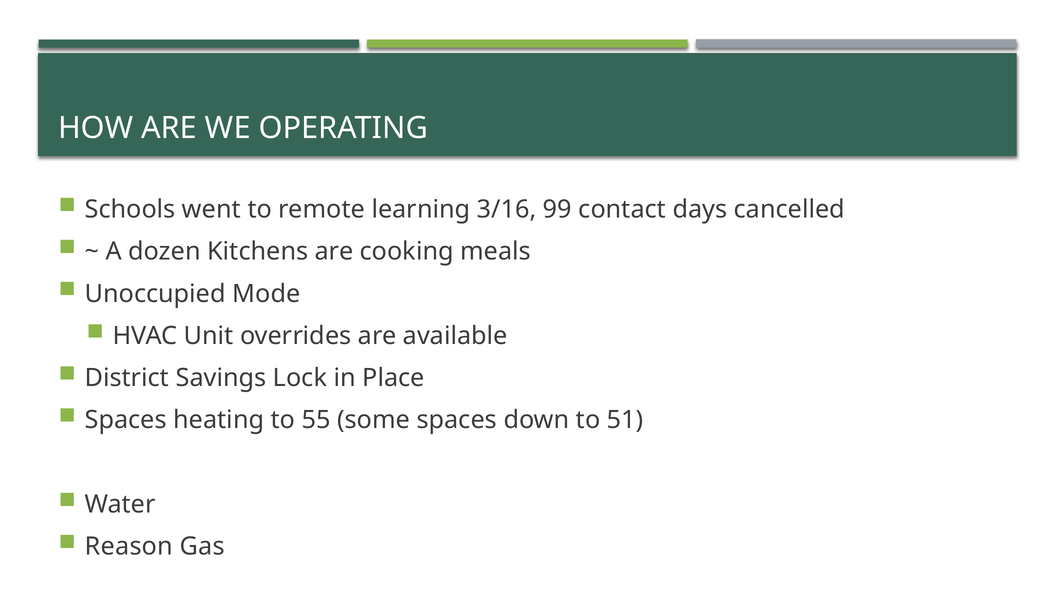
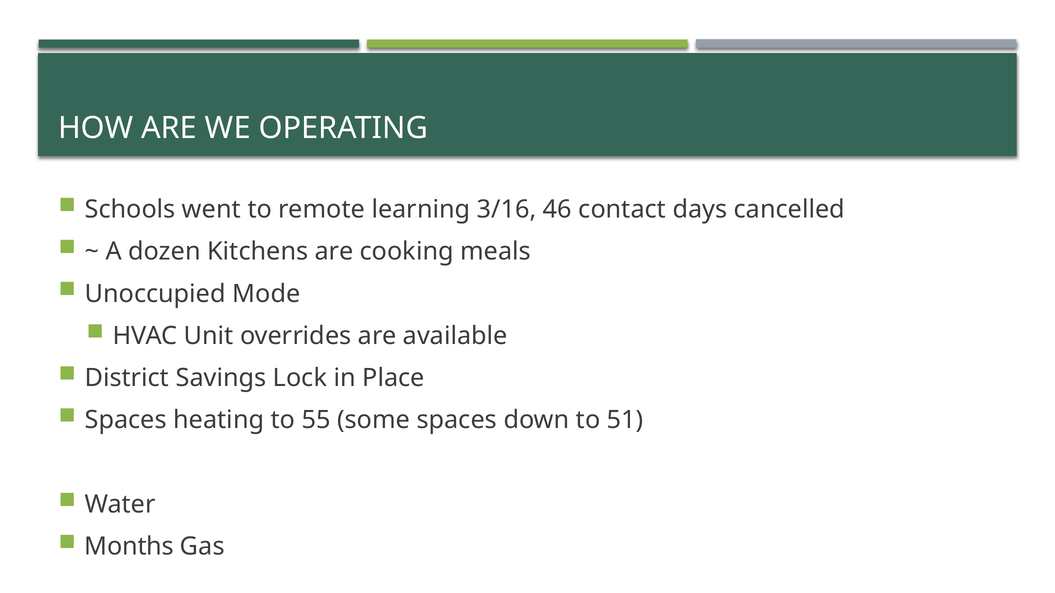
99: 99 -> 46
Reason: Reason -> Months
